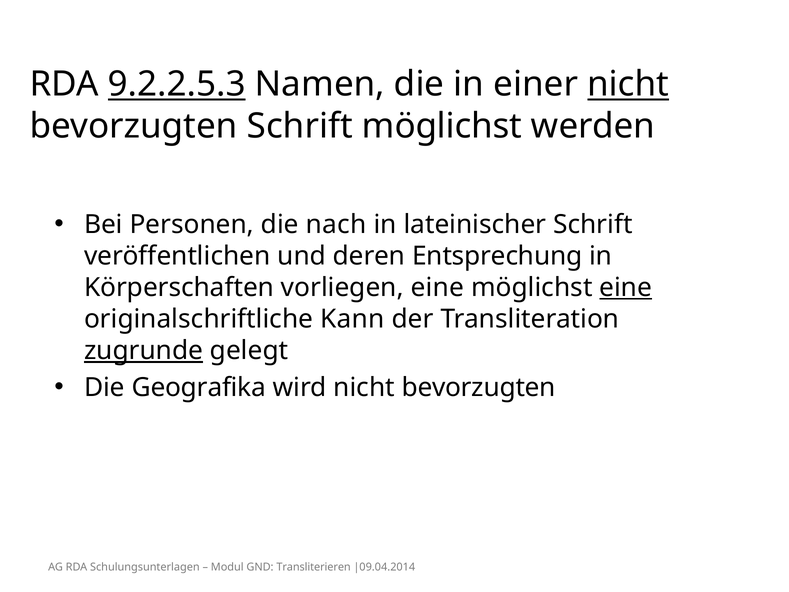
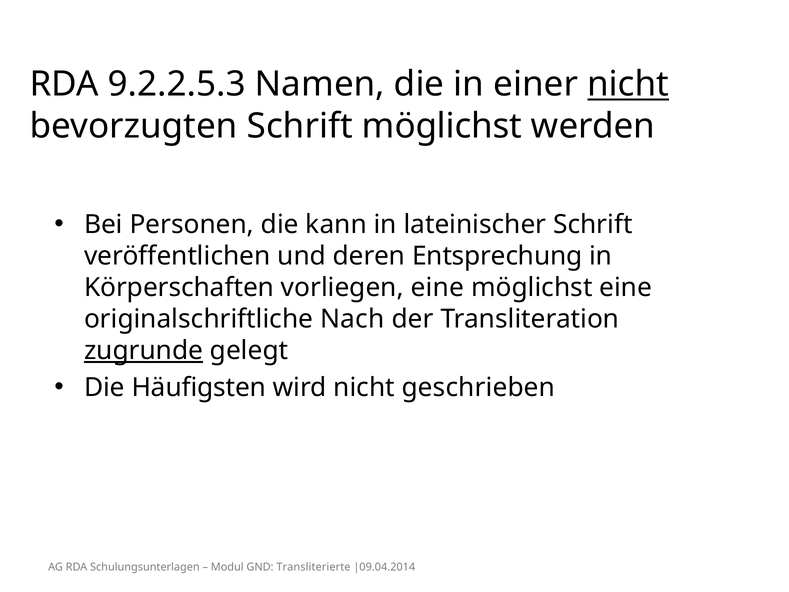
9.2.2.5.3 underline: present -> none
nach: nach -> kann
eine at (626, 287) underline: present -> none
Kann: Kann -> Nach
Geografika: Geografika -> Häufigsten
wird nicht bevorzugten: bevorzugten -> geschrieben
Transliterieren: Transliterieren -> Transliterierte
